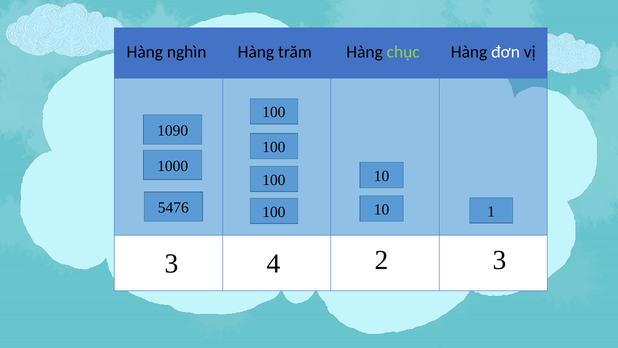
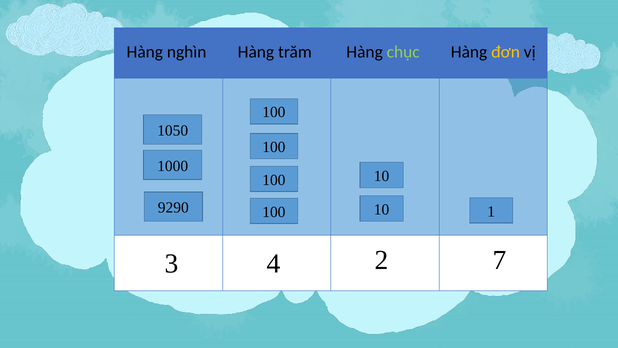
đơn colour: white -> yellow
1090: 1090 -> 1050
5476: 5476 -> 9290
2 3: 3 -> 7
